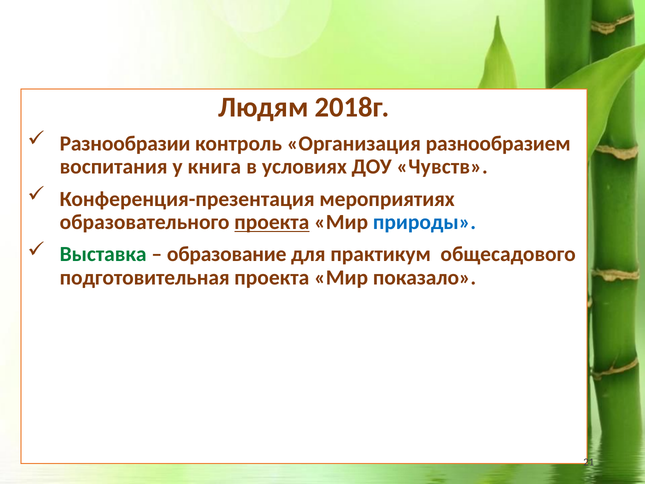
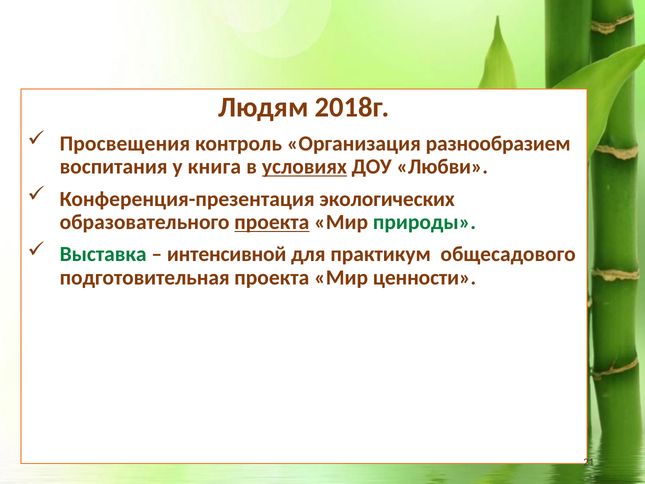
Разнообразии: Разнообразии -> Просвещения
условиях underline: none -> present
Чувств: Чувств -> Любви
мероприятиях: мероприятиях -> экологических
природы colour: blue -> green
образование: образование -> интенсивной
показало: показало -> ценности
